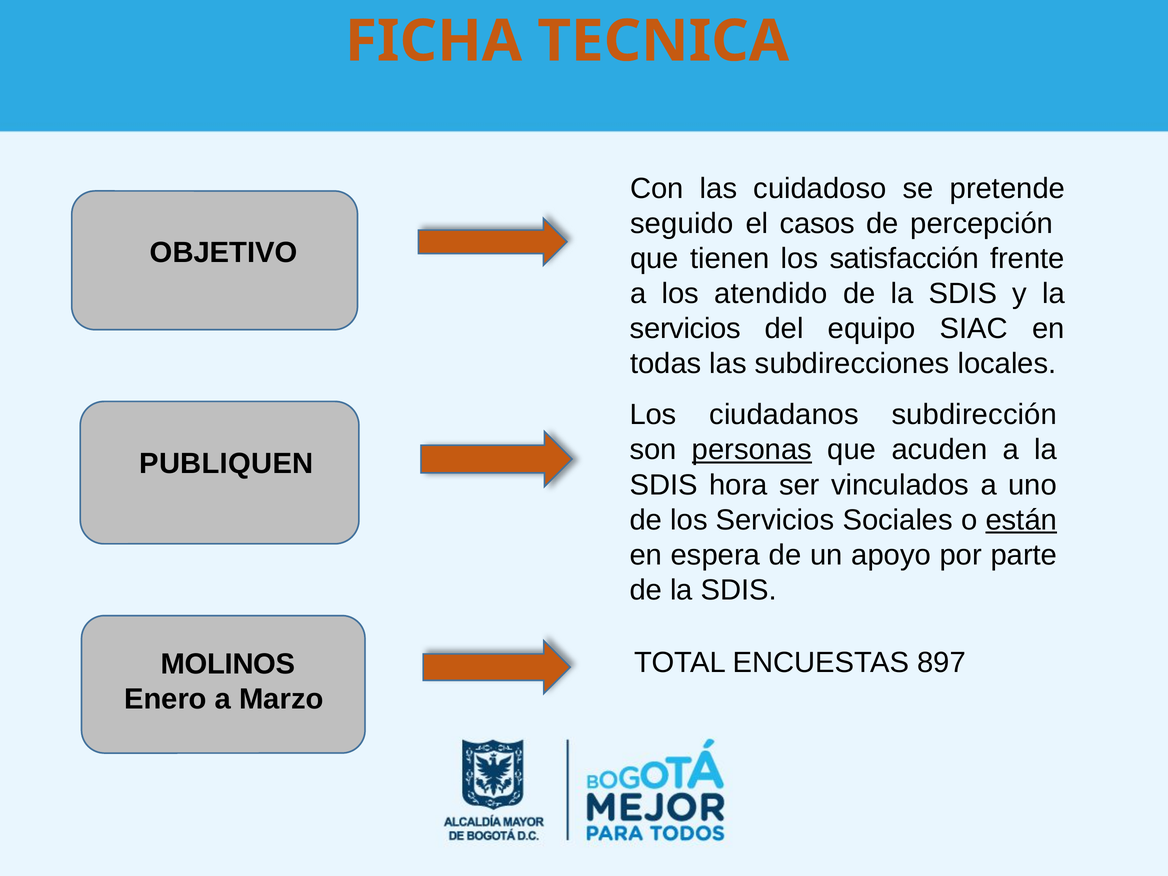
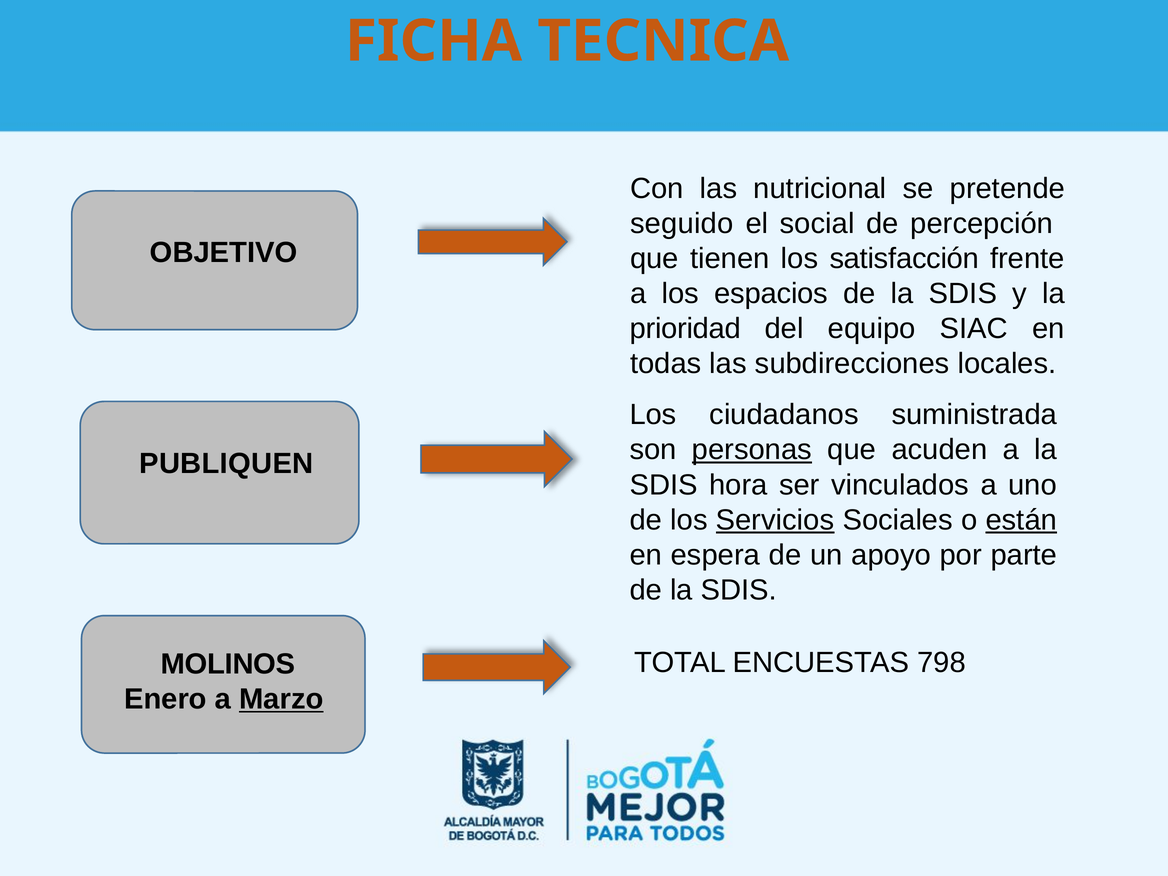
cuidadoso: cuidadoso -> nutricional
casos: casos -> social
atendido: atendido -> espacios
servicios at (685, 329): servicios -> prioridad
subdirección: subdirección -> suministrada
Servicios at (775, 520) underline: none -> present
897: 897 -> 798
Marzo underline: none -> present
